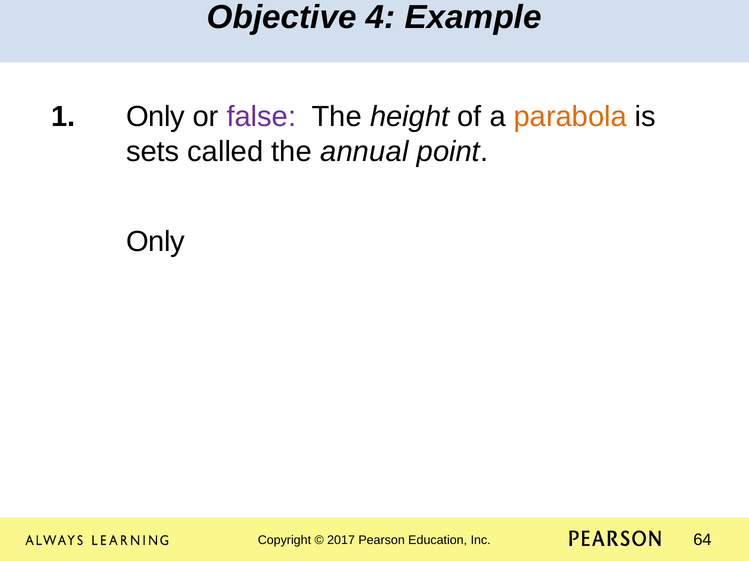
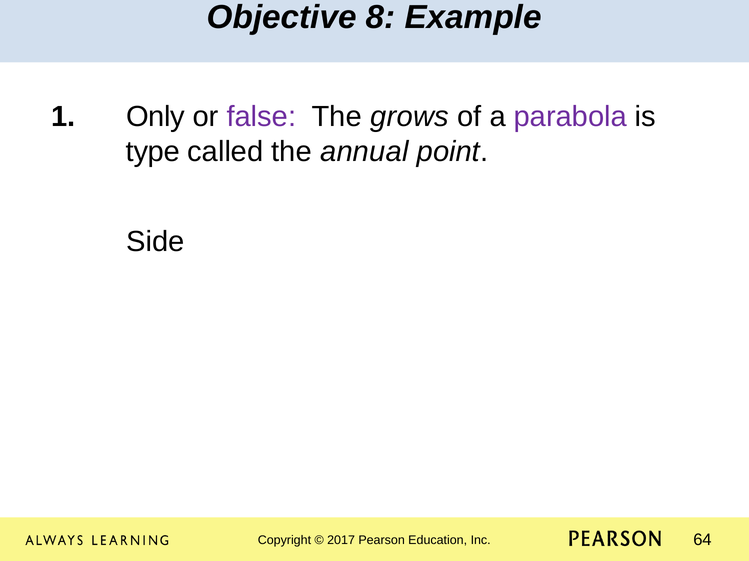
4: 4 -> 8
height: height -> grows
parabola colour: orange -> purple
sets: sets -> type
Only at (156, 242): Only -> Side
